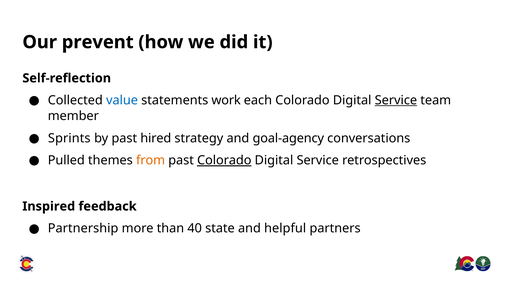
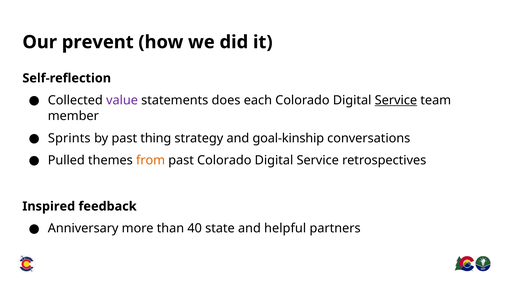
value colour: blue -> purple
work: work -> does
hired: hired -> thing
goal-agency: goal-agency -> goal-kinship
Colorado at (224, 160) underline: present -> none
Partnership: Partnership -> Anniversary
